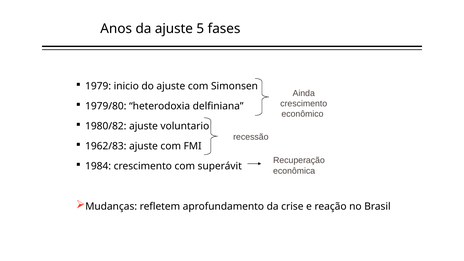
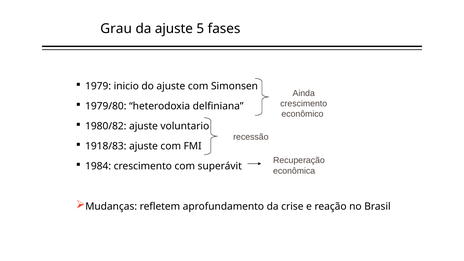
Anos: Anos -> Grau
1962/83: 1962/83 -> 1918/83
